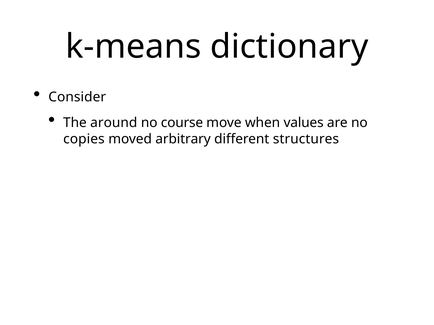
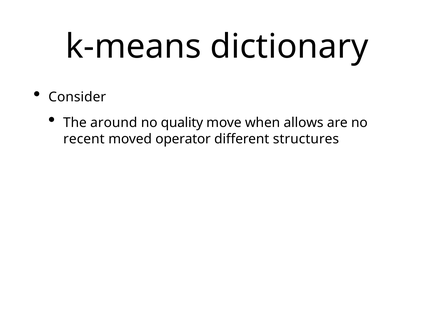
course: course -> quality
values: values -> allows
copies: copies -> recent
arbitrary: arbitrary -> operator
